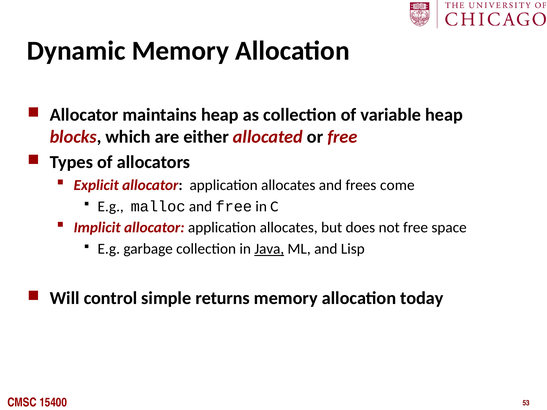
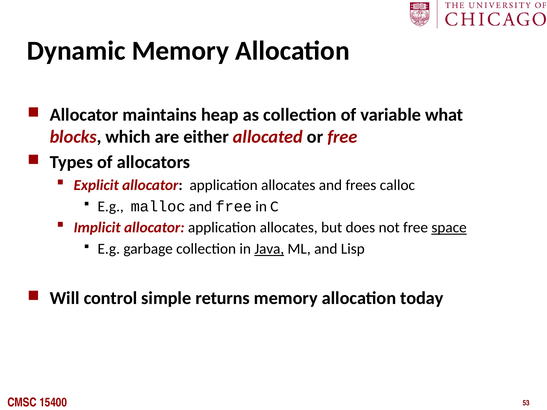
variable heap: heap -> what
come: come -> calloc
space underline: none -> present
